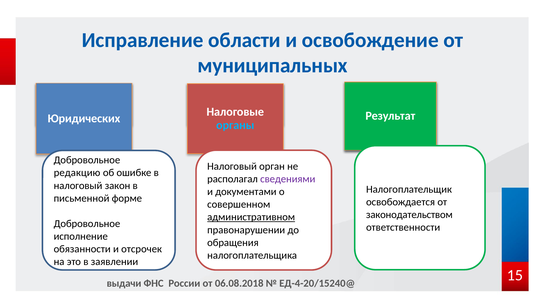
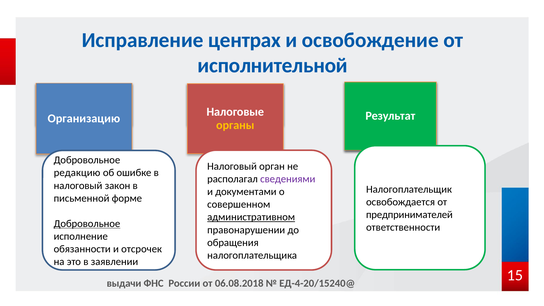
области: области -> центрах
муниципальных: муниципальных -> исполнительной
Юридических: Юридических -> Организацию
органы colour: light blue -> yellow
законодательством: законодательством -> предпринимателей
Добровольное at (87, 224) underline: none -> present
